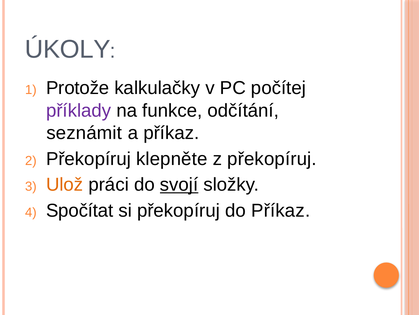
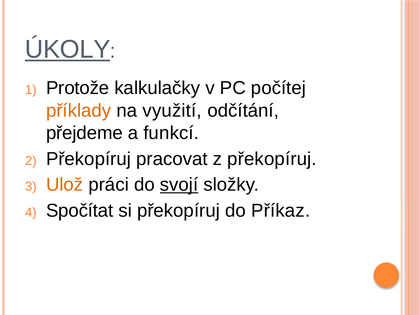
ÚKOLY underline: none -> present
příklady colour: purple -> orange
funkce: funkce -> využití
seznámit: seznámit -> přejdeme
a příkaz: příkaz -> funkcí
klepněte: klepněte -> pracovat
